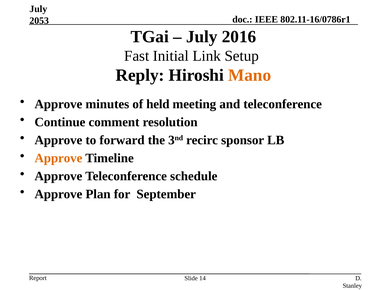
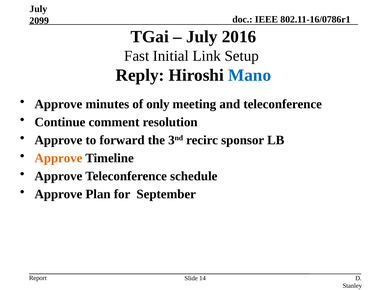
2053: 2053 -> 2099
Mano colour: orange -> blue
held: held -> only
